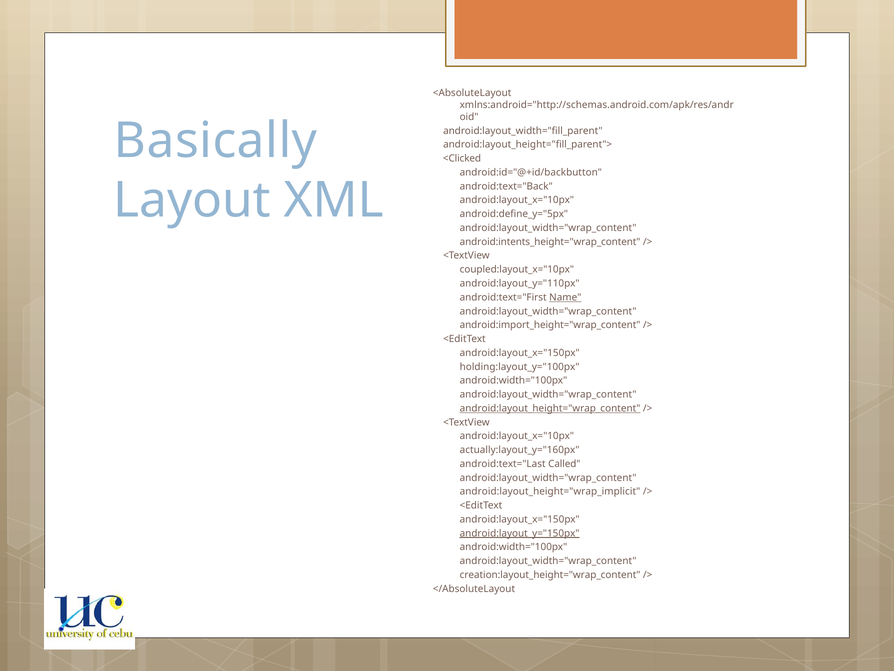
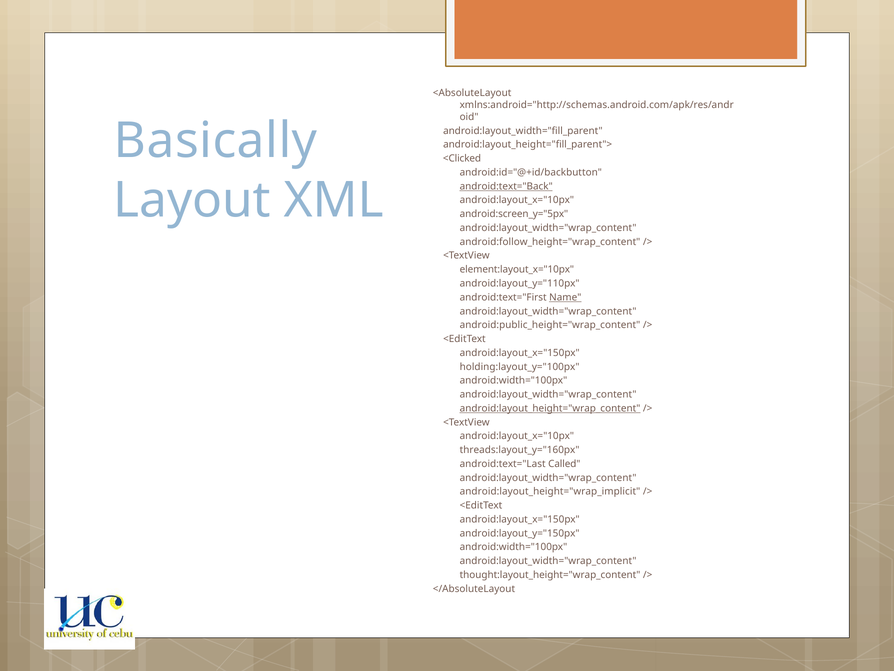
android:text="Back underline: none -> present
android:define_y="5px: android:define_y="5px -> android:screen_y="5px
android:intents_height="wrap_content: android:intents_height="wrap_content -> android:follow_height="wrap_content
coupled:layout_x="10px: coupled:layout_x="10px -> element:layout_x="10px
android:import_height="wrap_content: android:import_height="wrap_content -> android:public_height="wrap_content
actually:layout_y="160px: actually:layout_y="160px -> threads:layout_y="160px
android:layout_y="150px underline: present -> none
creation:layout_height="wrap_content: creation:layout_height="wrap_content -> thought:layout_height="wrap_content
